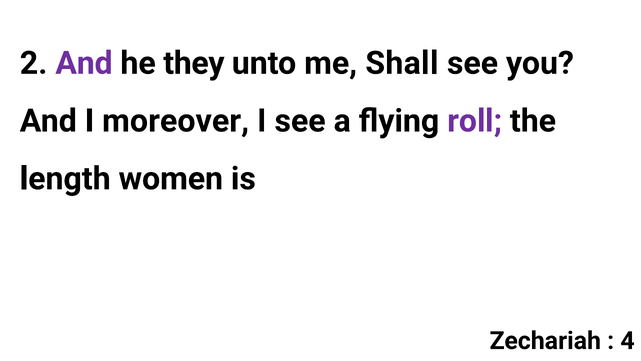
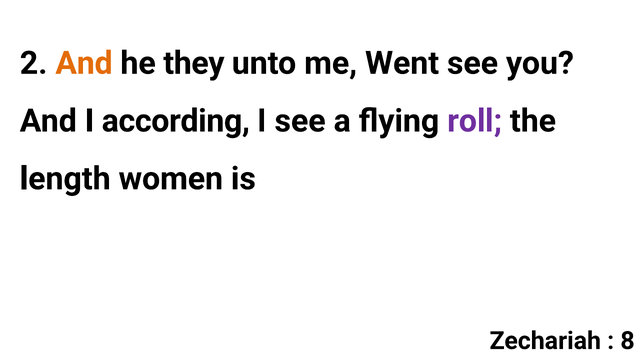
And at (84, 63) colour: purple -> orange
Shall: Shall -> Went
moreover: moreover -> according
4: 4 -> 8
